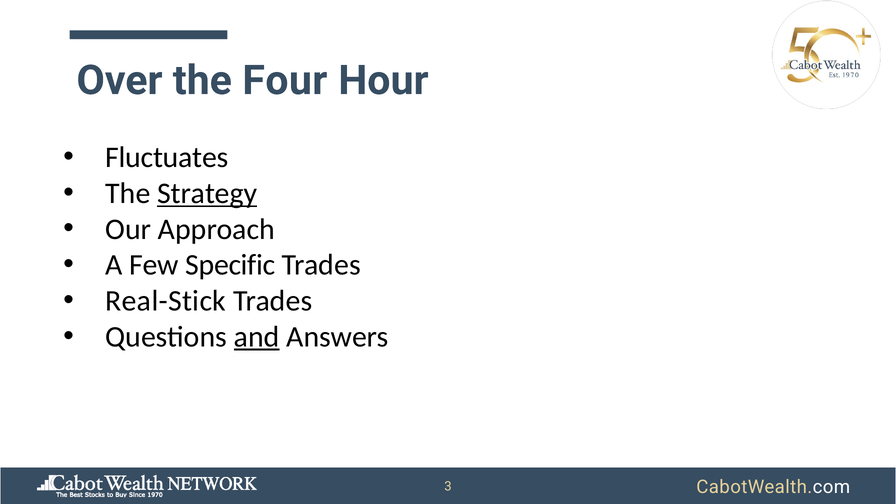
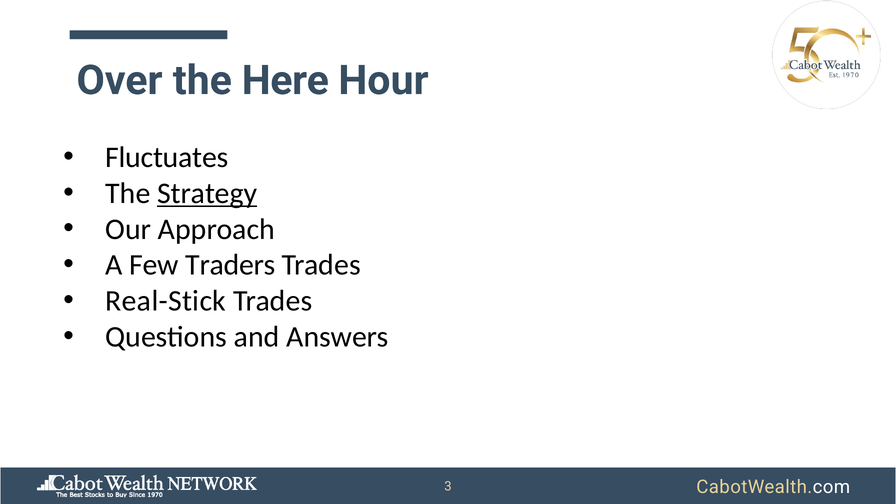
Four: Four -> Here
Specific: Specific -> Traders
and underline: present -> none
